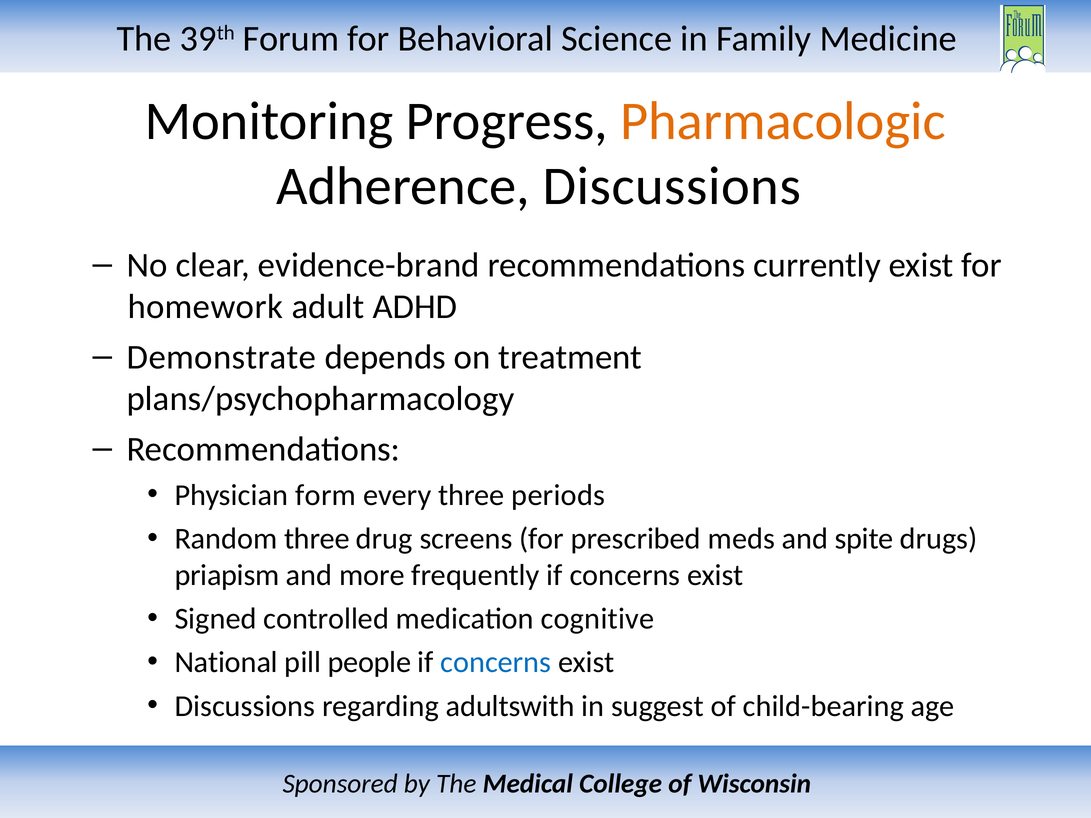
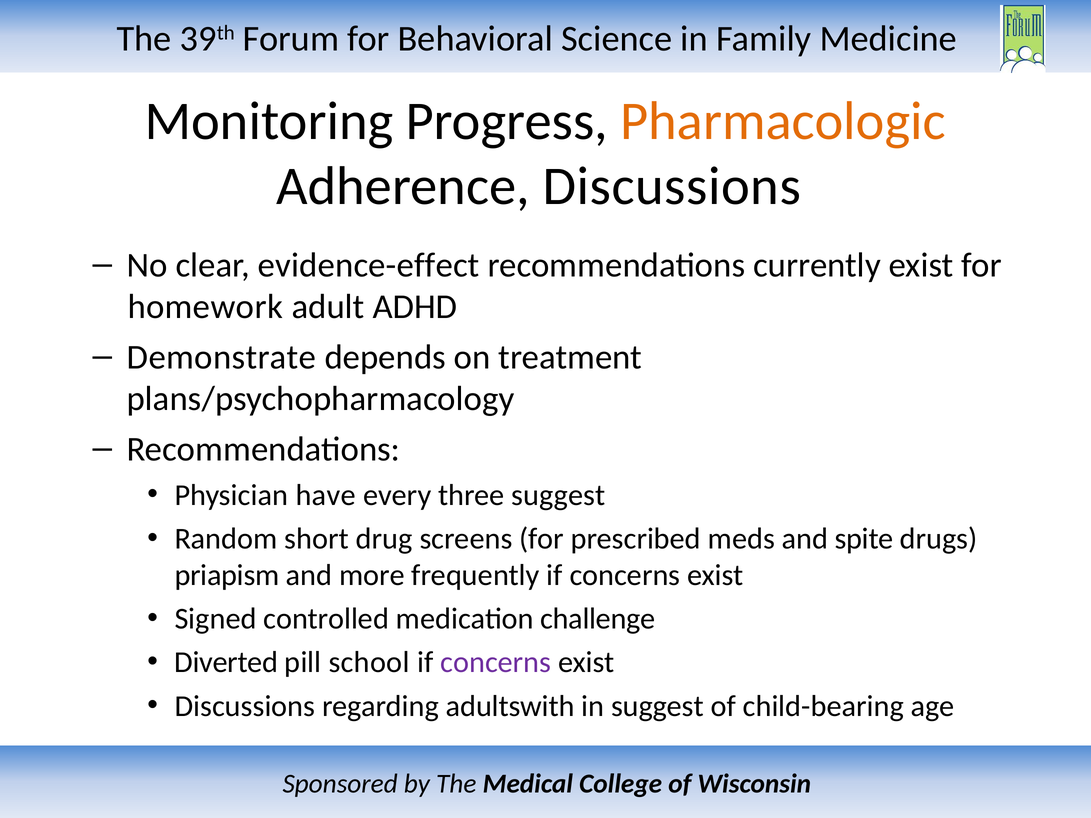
evidence-brand: evidence-brand -> evidence-effect
form: form -> have
three periods: periods -> suggest
Random three: three -> short
cognitive: cognitive -> challenge
National: National -> Diverted
people: people -> school
concerns at (496, 663) colour: blue -> purple
